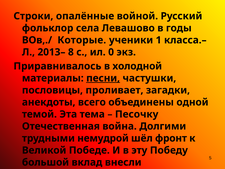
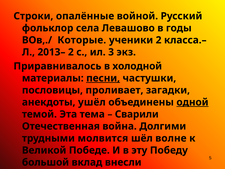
ученики 1: 1 -> 2
2013– 8: 8 -> 2
0: 0 -> 3
всего: всего -> ушёл
одной underline: none -> present
Песочку: Песочку -> Сварили
немудрой: немудрой -> молвится
фронт: фронт -> волне
